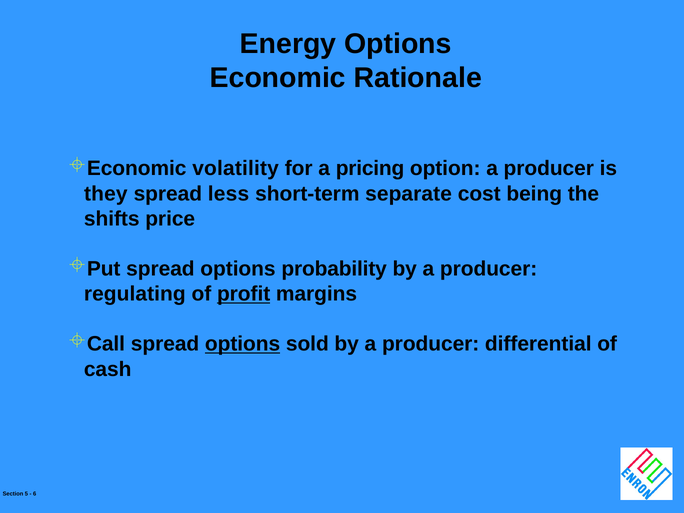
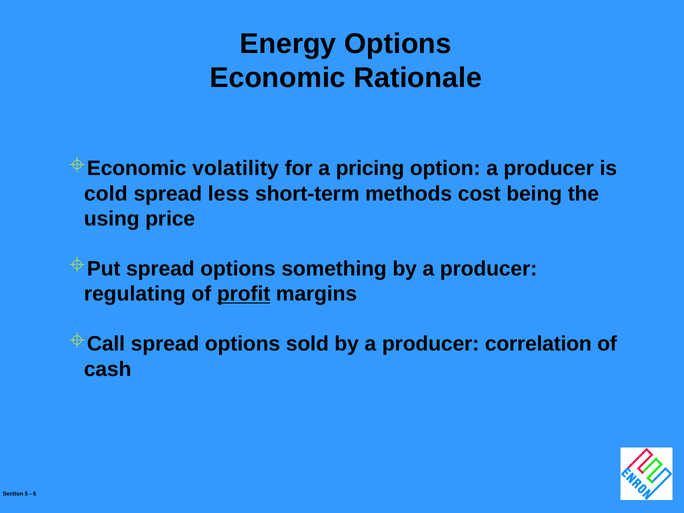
they: they -> cold
separate: separate -> methods
shifts: shifts -> using
probability: probability -> something
options at (243, 344) underline: present -> none
differential: differential -> correlation
